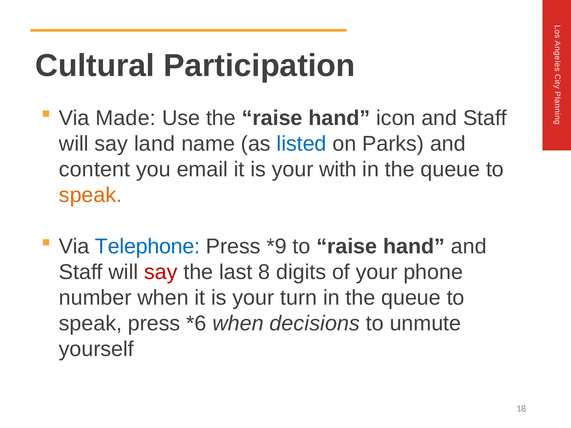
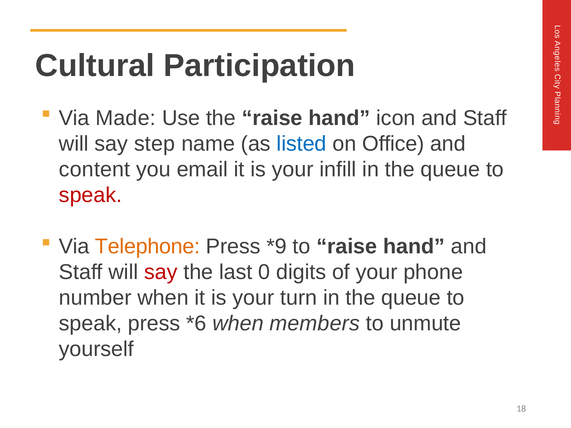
land: land -> step
Parks: Parks -> Office
with: with -> infill
speak at (91, 195) colour: orange -> red
Telephone colour: blue -> orange
8: 8 -> 0
decisions: decisions -> members
